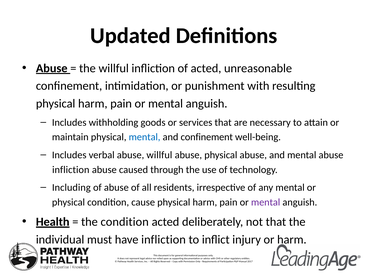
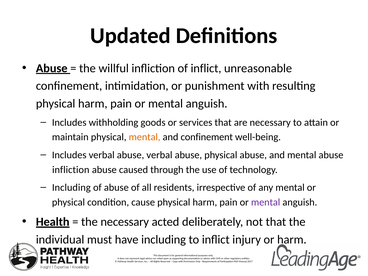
of acted: acted -> inflict
mental at (145, 137) colour: blue -> orange
abuse willful: willful -> verbal
the condition: condition -> necessary
have infliction: infliction -> including
